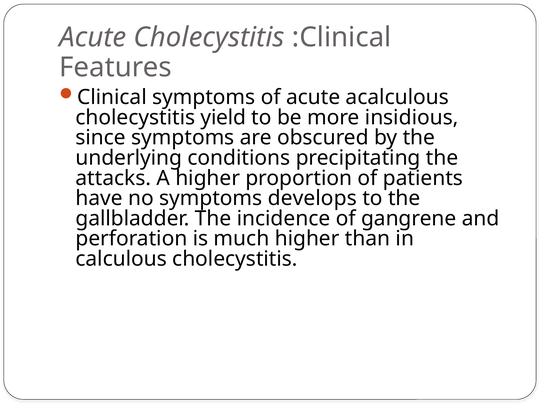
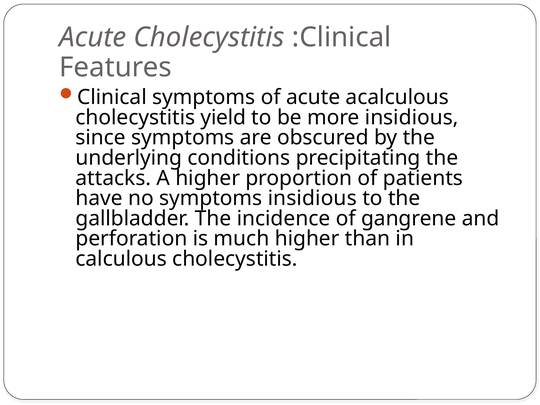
symptoms develops: develops -> insidious
